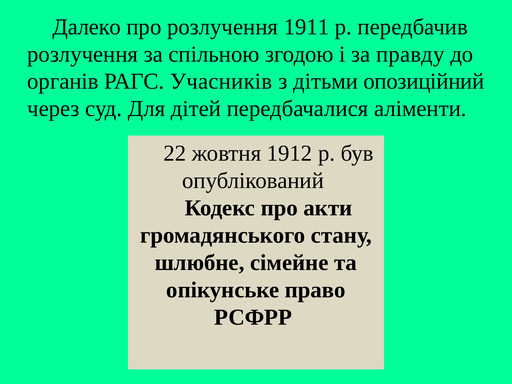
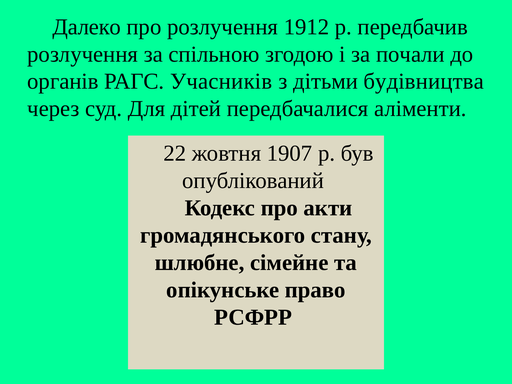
1911: 1911 -> 1912
правду: правду -> почали
опозиційний: опозиційний -> будівництва
1912: 1912 -> 1907
